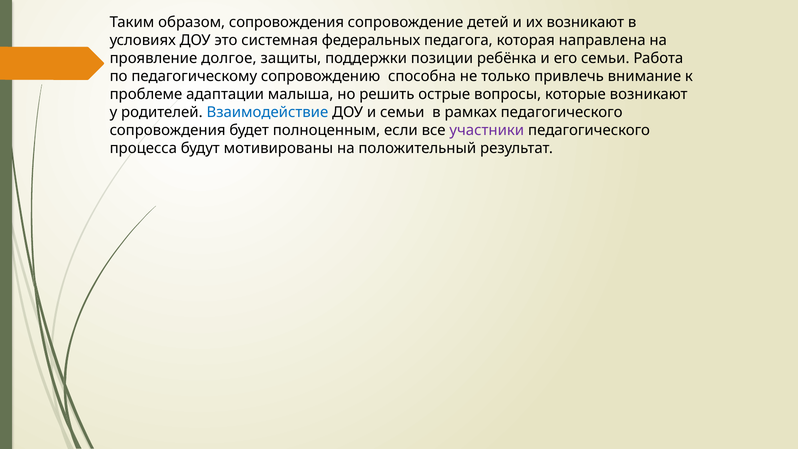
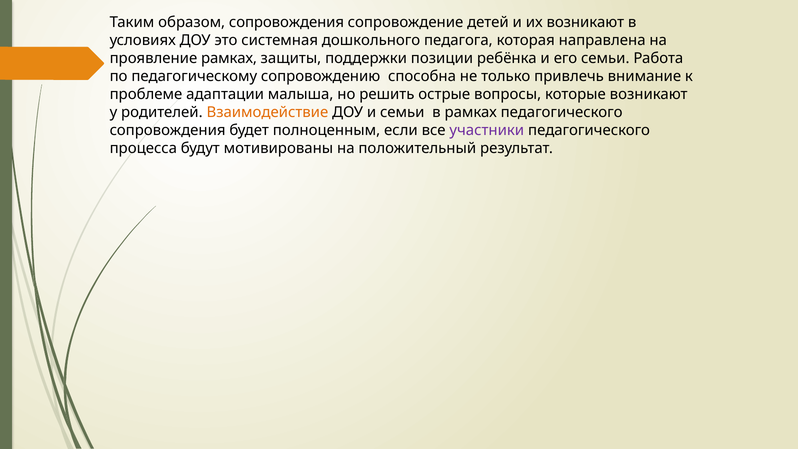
федеральных: федеральных -> дошкольного
проявление долгое: долгое -> рамках
Взаимодействие colour: blue -> orange
